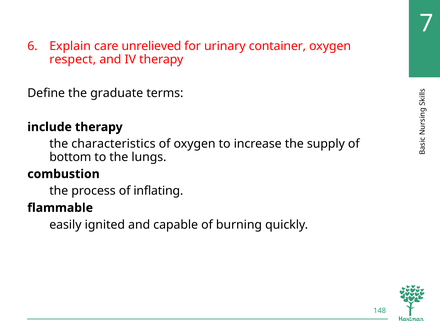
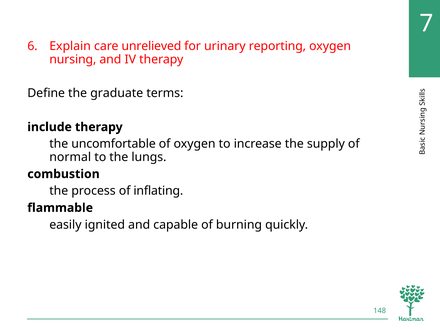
container: container -> reporting
respect: respect -> nursing
characteristics: characteristics -> uncomfortable
bottom: bottom -> normal
